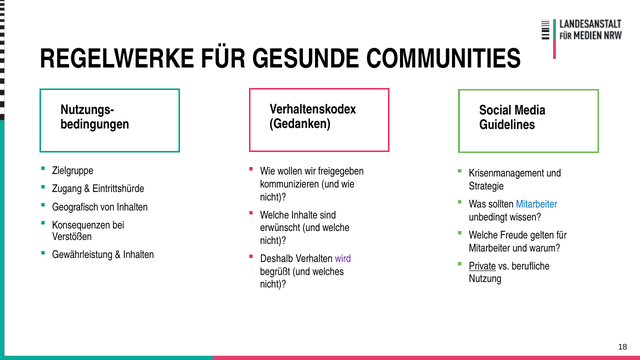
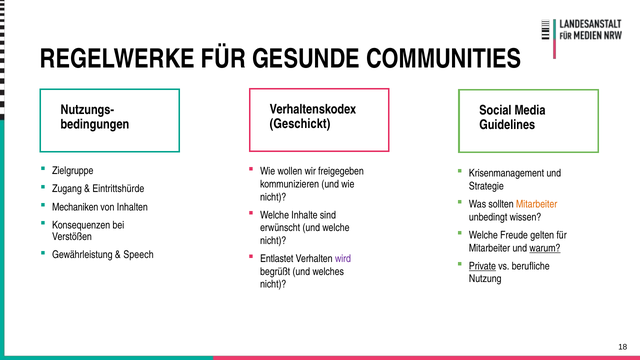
Gedanken: Gedanken -> Geschickt
Mitarbeiter at (537, 204) colour: blue -> orange
Geografisch: Geografisch -> Mechaniken
warum underline: none -> present
Inhalten at (139, 255): Inhalten -> Speech
Deshalb: Deshalb -> Entlastet
